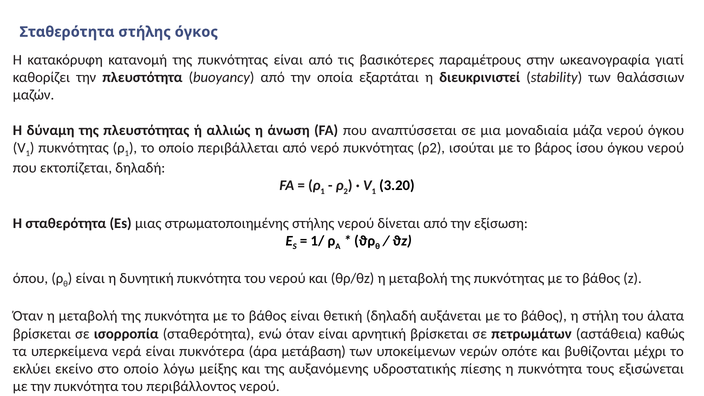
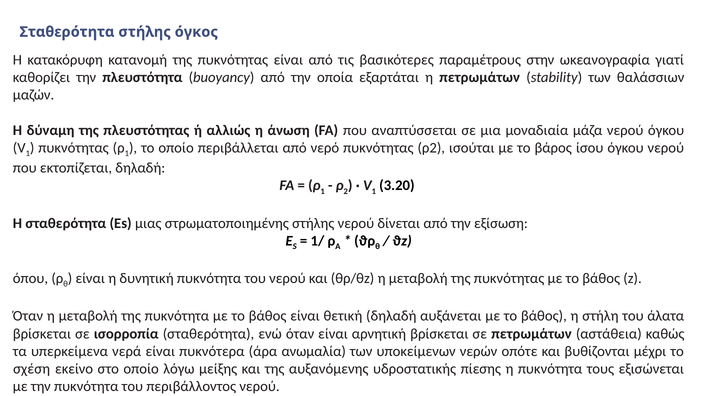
η διευκρινιστεί: διευκρινιστεί -> πετρωμάτων
μετάβαση: μετάβαση -> ανωμαλία
εκλύει: εκλύει -> σχέση
